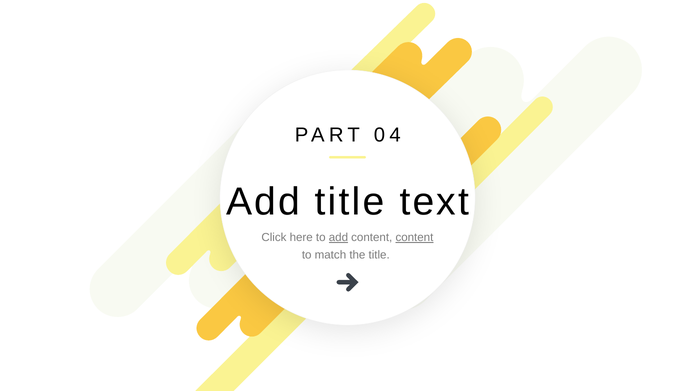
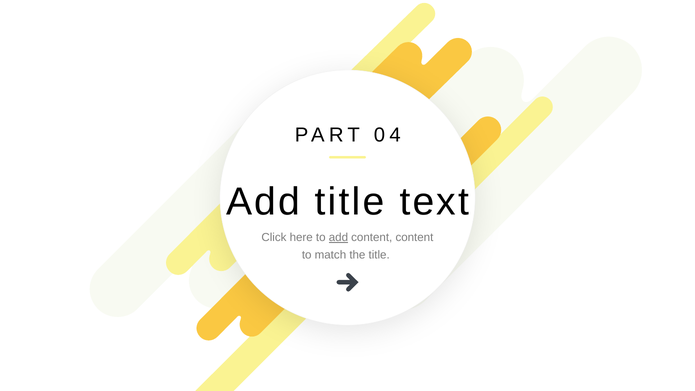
content at (414, 238) underline: present -> none
